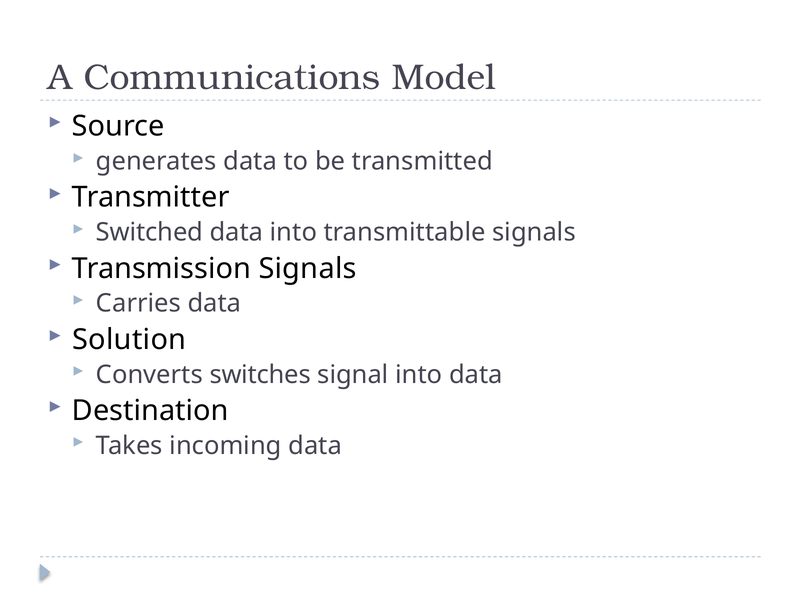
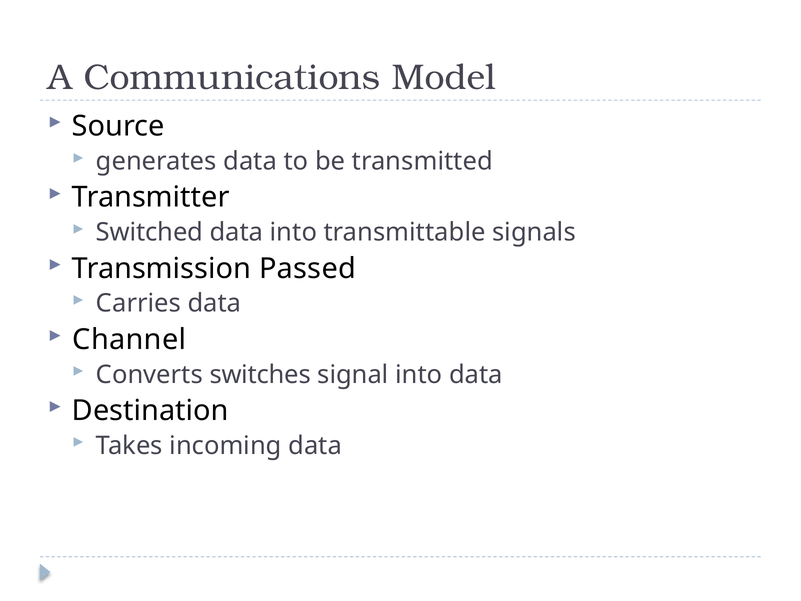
Transmission Signals: Signals -> Passed
Solution: Solution -> Channel
